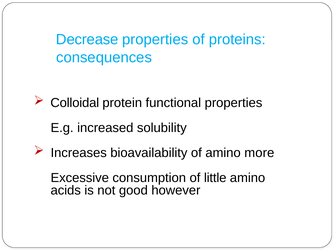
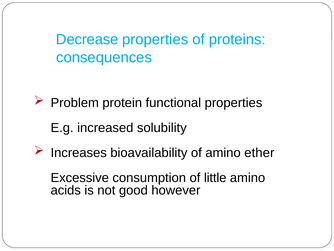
Colloidal: Colloidal -> Problem
more: more -> ether
